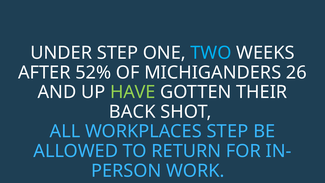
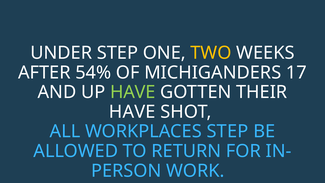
TWO colour: light blue -> yellow
52%: 52% -> 54%
26: 26 -> 17
BACK at (132, 112): BACK -> HAVE
